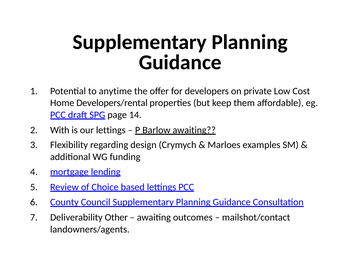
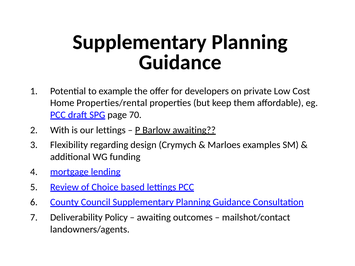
anytime: anytime -> example
Developers/rental: Developers/rental -> Properties/rental
14: 14 -> 70
Other: Other -> Policy
